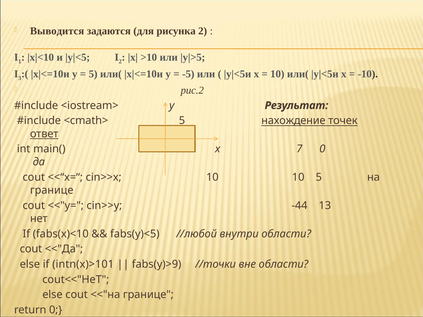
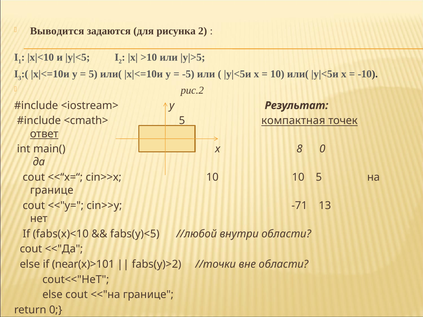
нахождение: нахождение -> компактная
7: 7 -> 8
-44: -44 -> -71
intn(x)>101: intn(x)>101 -> near(x)>101
fabs(y)>9: fabs(y)>9 -> fabs(y)>2
